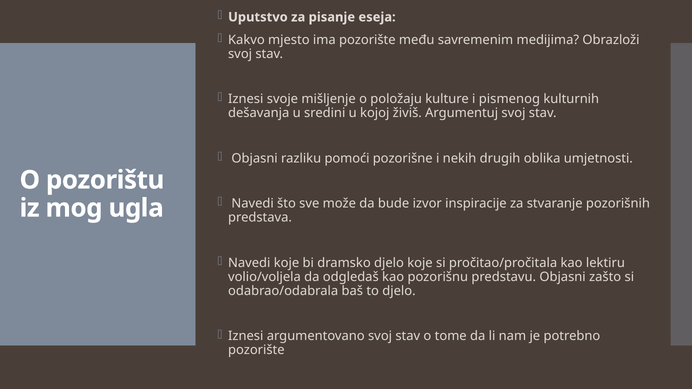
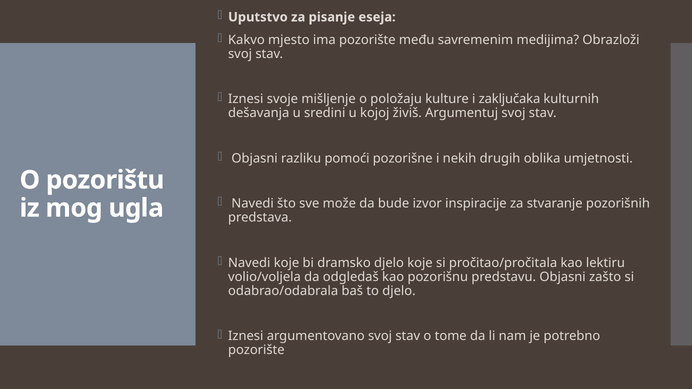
pismenog: pismenog -> zaključaka
